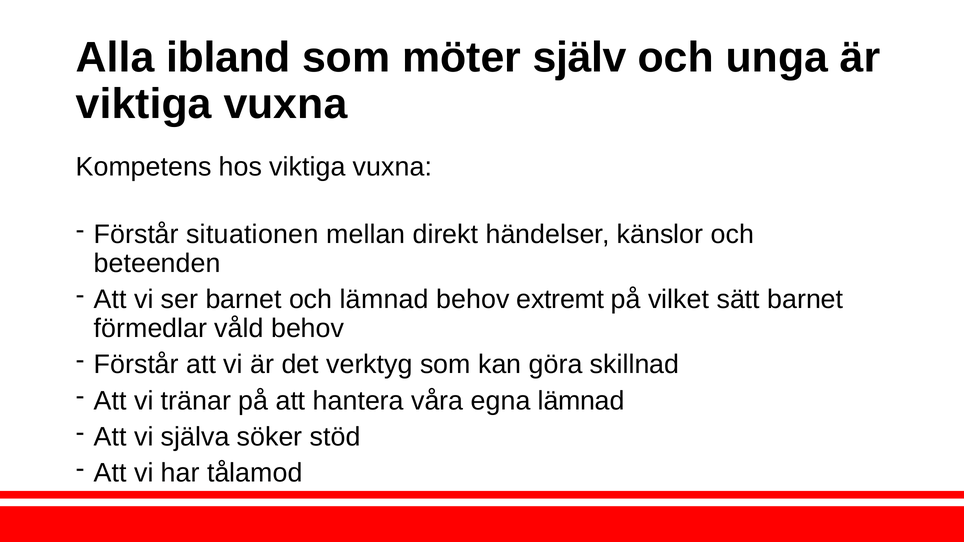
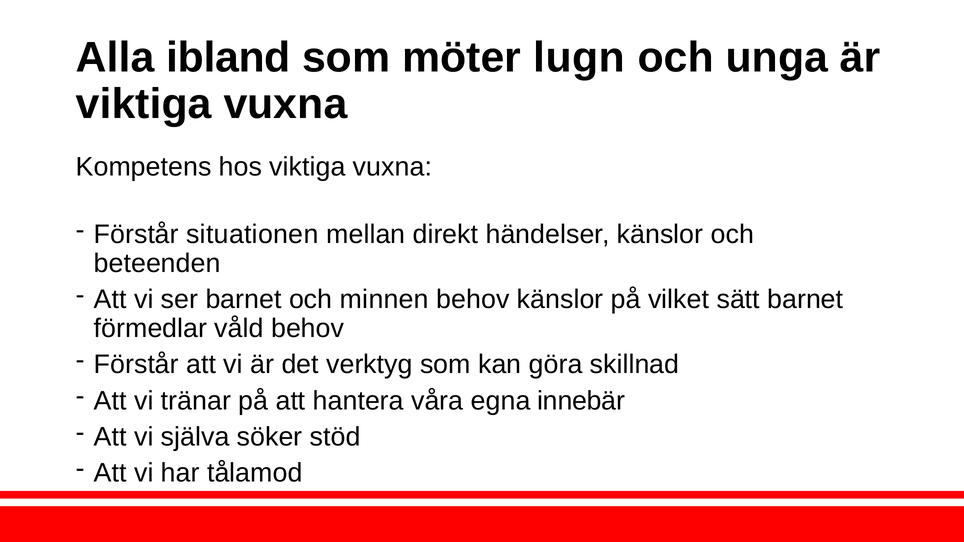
själv: själv -> lugn
och lämnad: lämnad -> minnen
behov extremt: extremt -> känslor
egna lämnad: lämnad -> innebär
